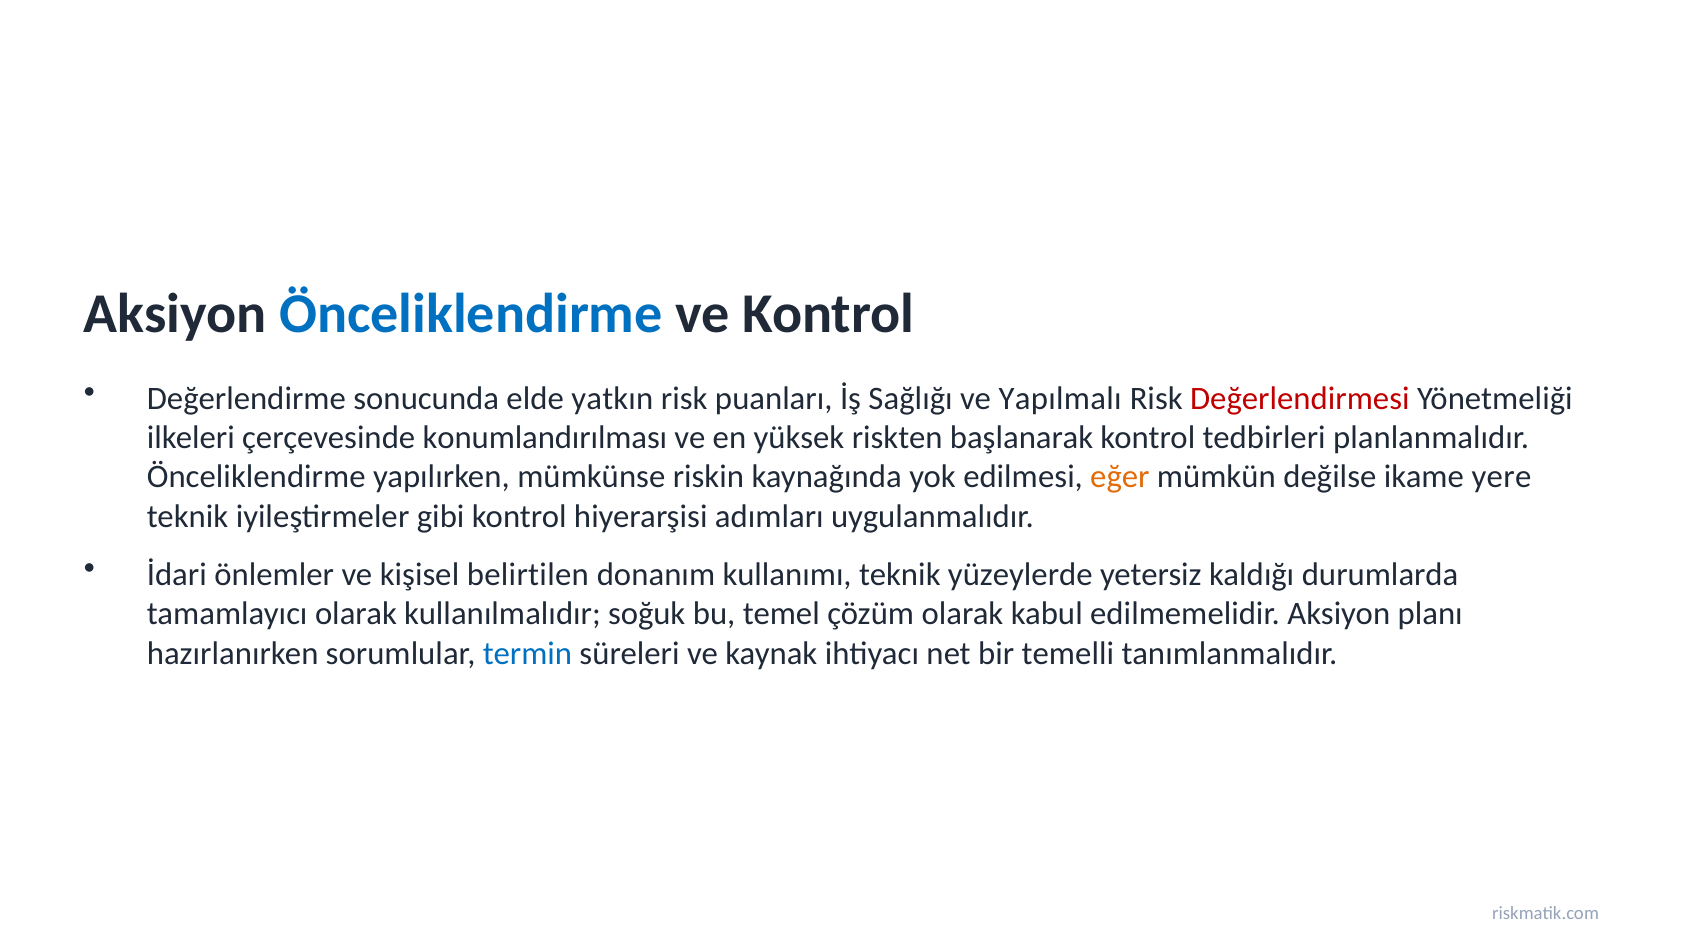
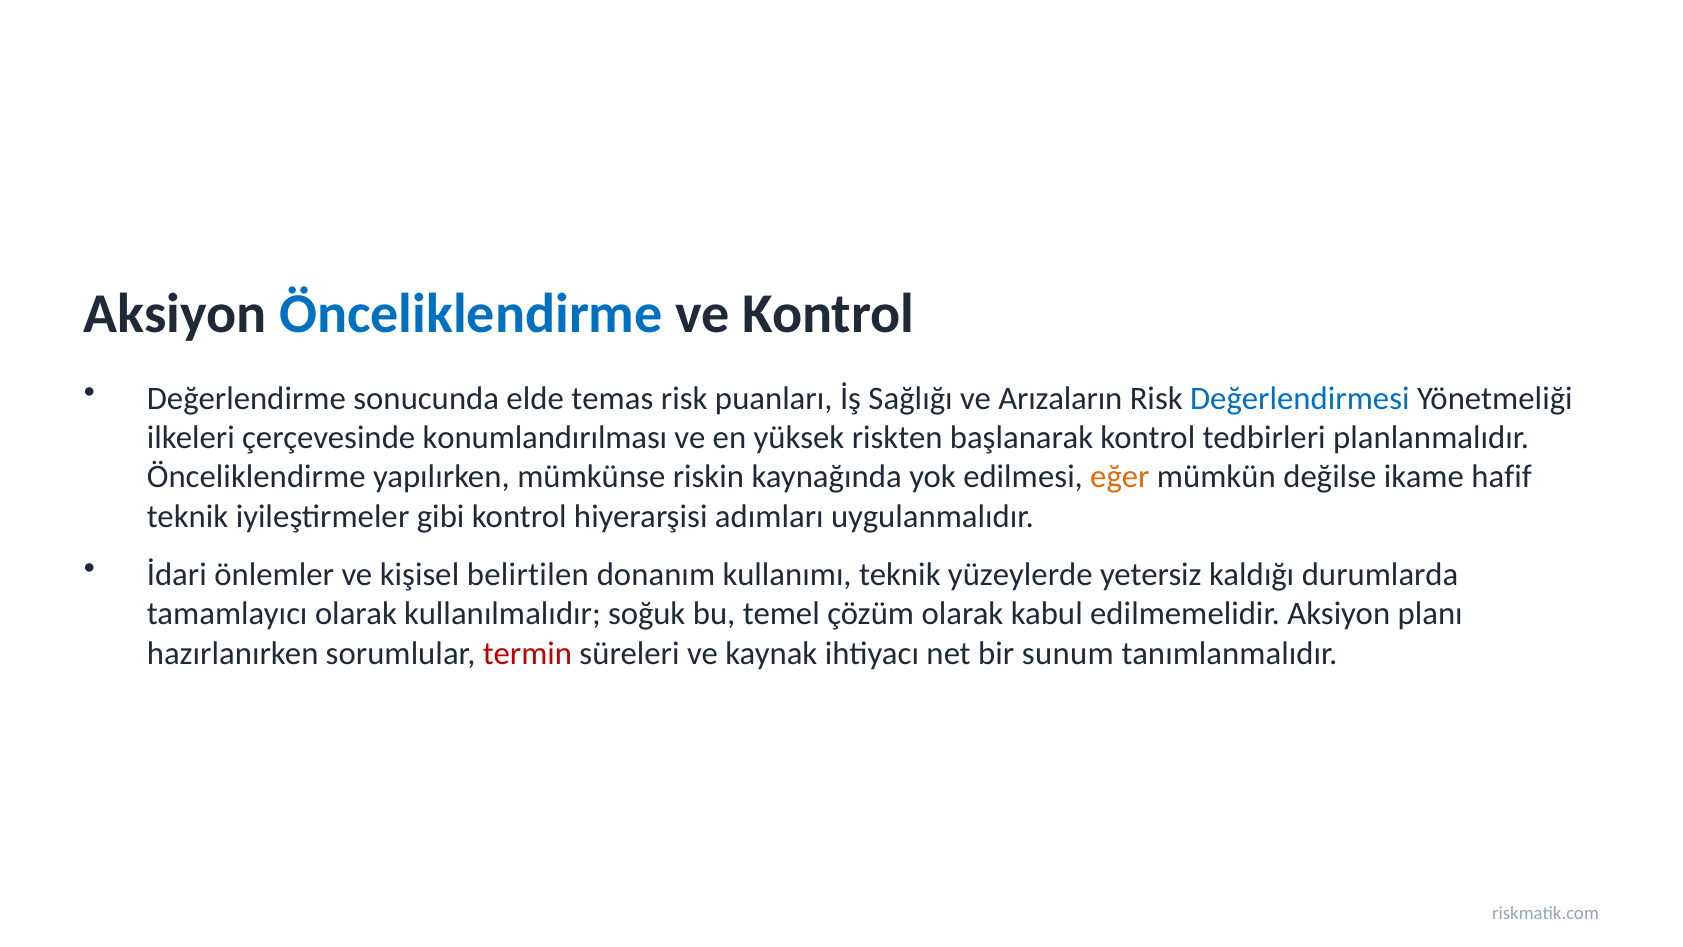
yatkın: yatkın -> temas
Yapılmalı: Yapılmalı -> Arızaların
Değerlendirmesi colour: red -> blue
yere: yere -> hafif
termin colour: blue -> red
temelli: temelli -> sunum
